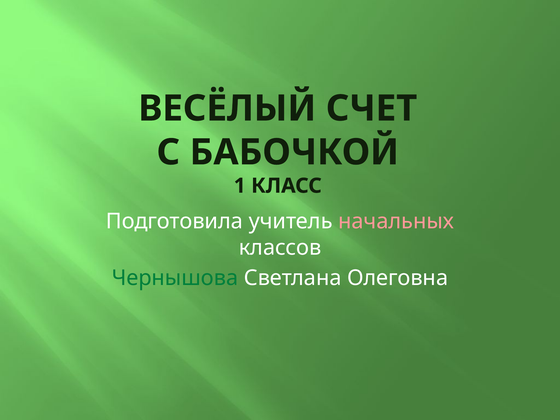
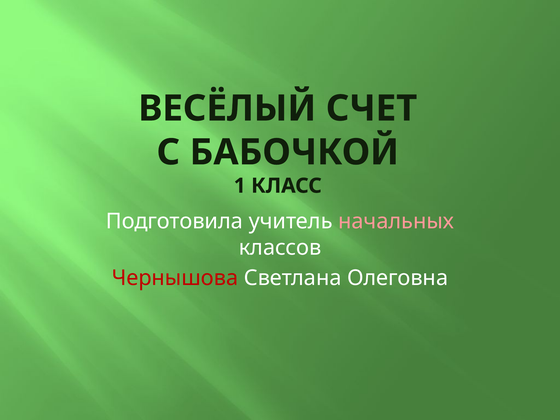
Чернышова colour: green -> red
